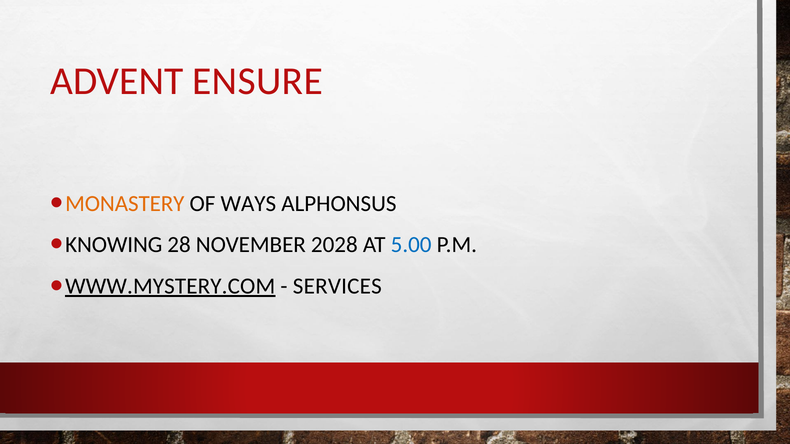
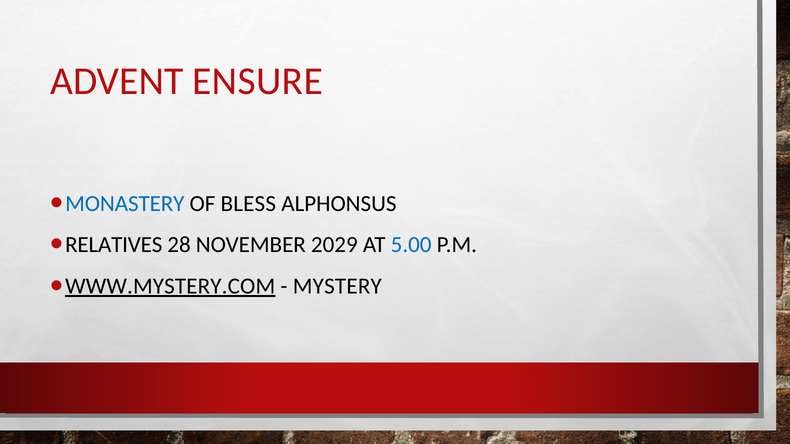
MONASTERY colour: orange -> blue
WAYS: WAYS -> BLESS
KNOWING: KNOWING -> RELATIVES
2028: 2028 -> 2029
SERVICES: SERVICES -> MYSTERY
